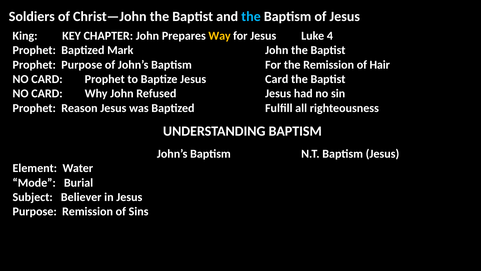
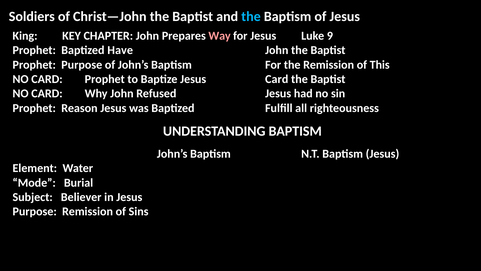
Way colour: yellow -> pink
4: 4 -> 9
Mark: Mark -> Have
Hair: Hair -> This
